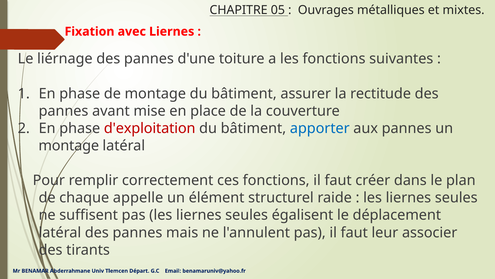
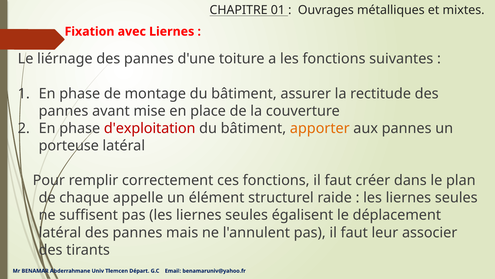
05: 05 -> 01
apporter colour: blue -> orange
montage at (69, 145): montage -> porteuse
